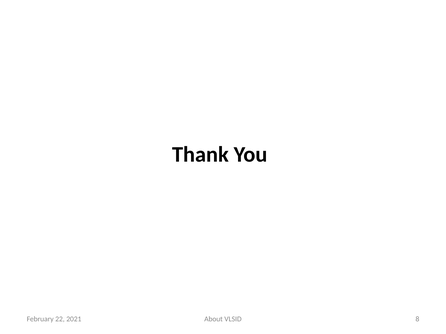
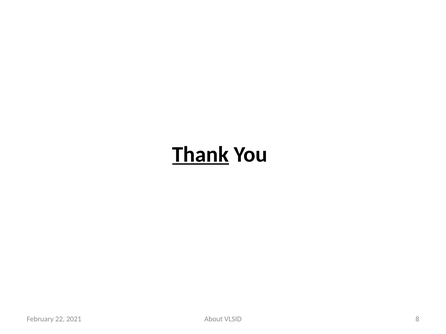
Thank underline: none -> present
